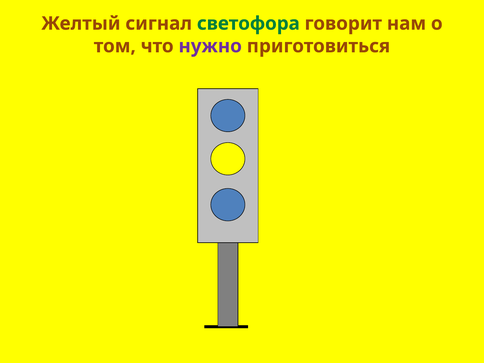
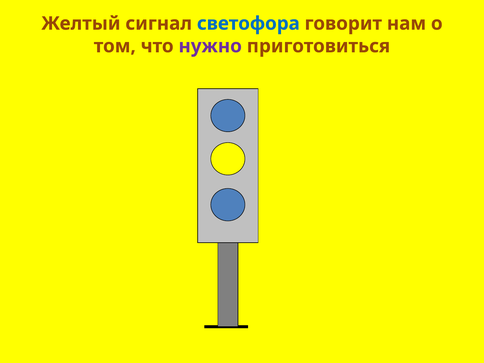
светофора colour: green -> blue
